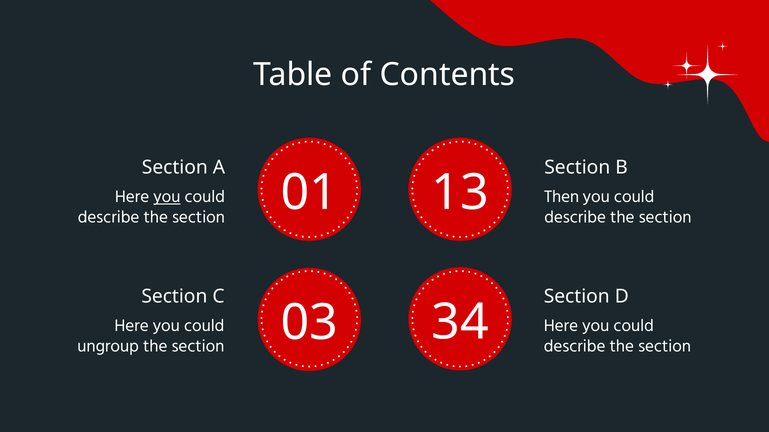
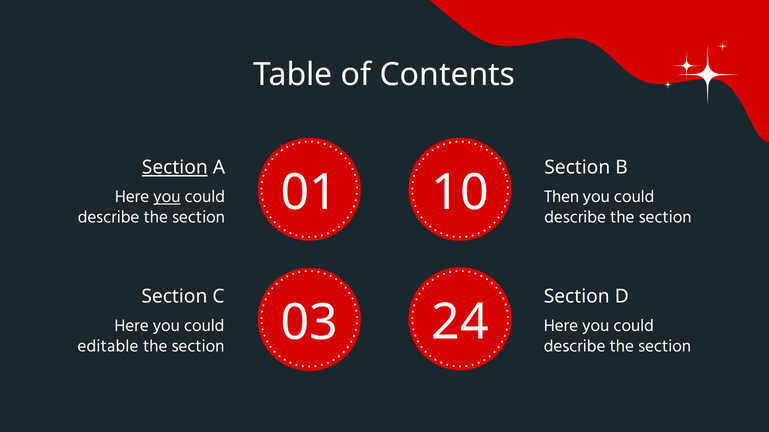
Section at (175, 168) underline: none -> present
13: 13 -> 10
34: 34 -> 24
ungroup: ungroup -> editable
